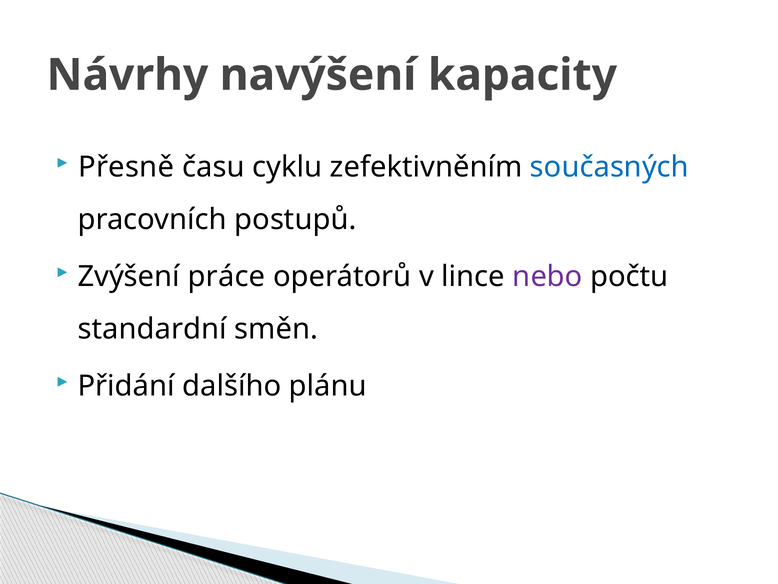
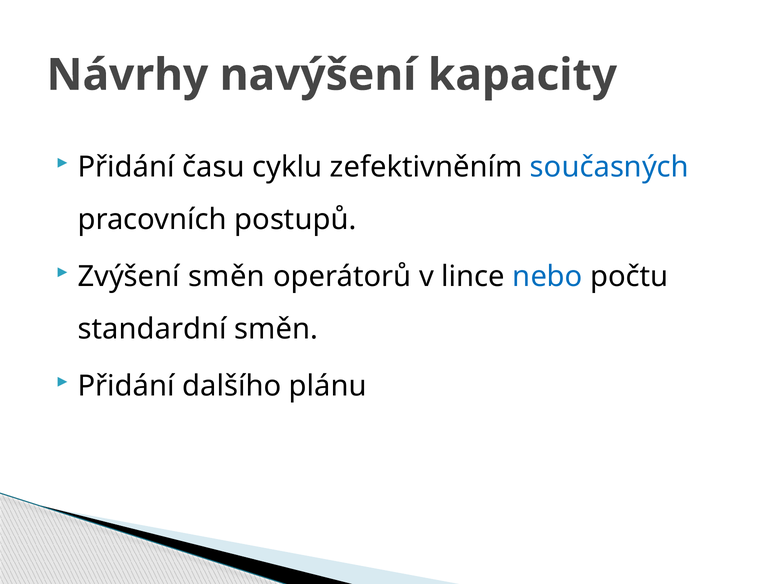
Přesně at (126, 167): Přesně -> Přidání
Zvýšení práce: práce -> směn
nebo colour: purple -> blue
